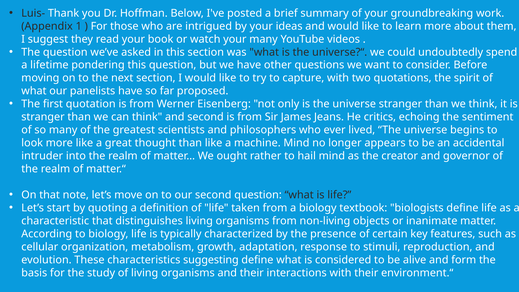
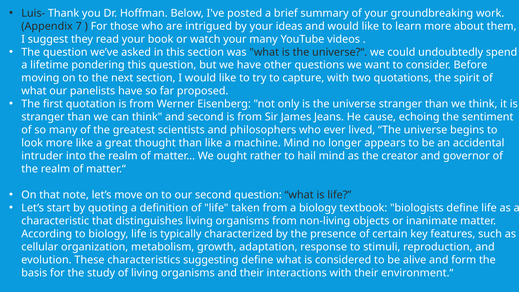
1: 1 -> 7
critics: critics -> cause
